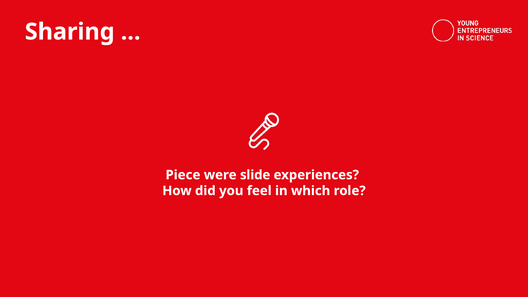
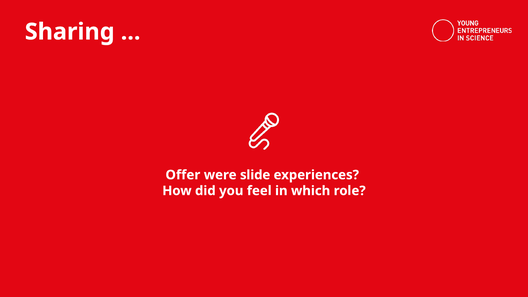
Piece: Piece -> Offer
